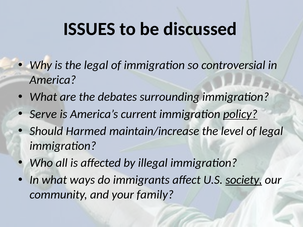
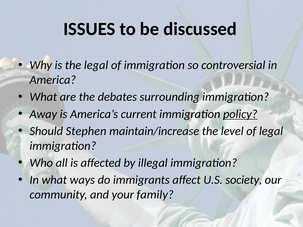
Serve: Serve -> Away
Harmed: Harmed -> Stephen
society underline: present -> none
